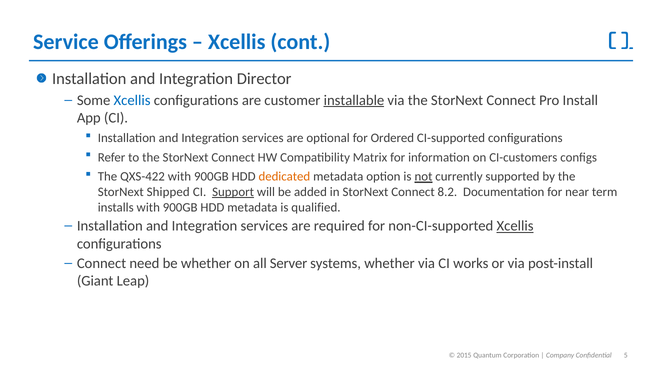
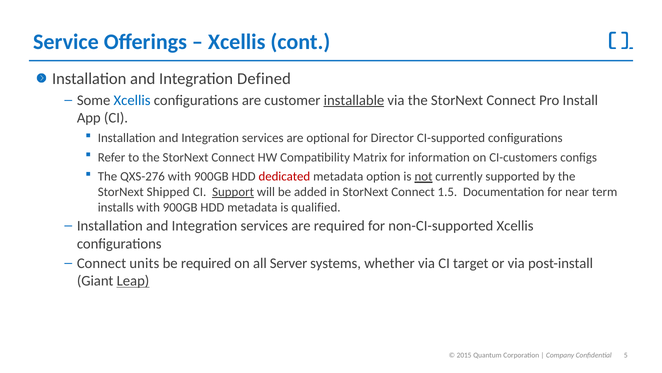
Director: Director -> Defined
Ordered: Ordered -> Director
QXS-422: QXS-422 -> QXS-276
dedicated colour: orange -> red
8.2: 8.2 -> 1.5
Xcellis at (515, 226) underline: present -> none
need: need -> units
be whether: whether -> required
works: works -> target
Leap underline: none -> present
